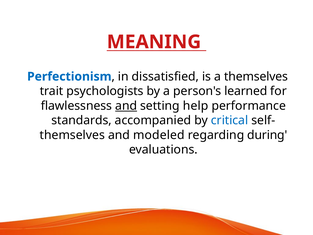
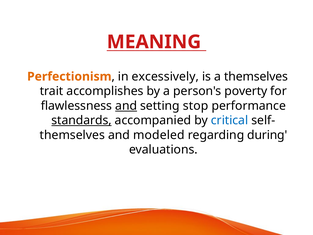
Perfectionism colour: blue -> orange
dissatisfied: dissatisfied -> excessively
psychologists: psychologists -> accomplishes
learned: learned -> poverty
help: help -> stop
standards underline: none -> present
